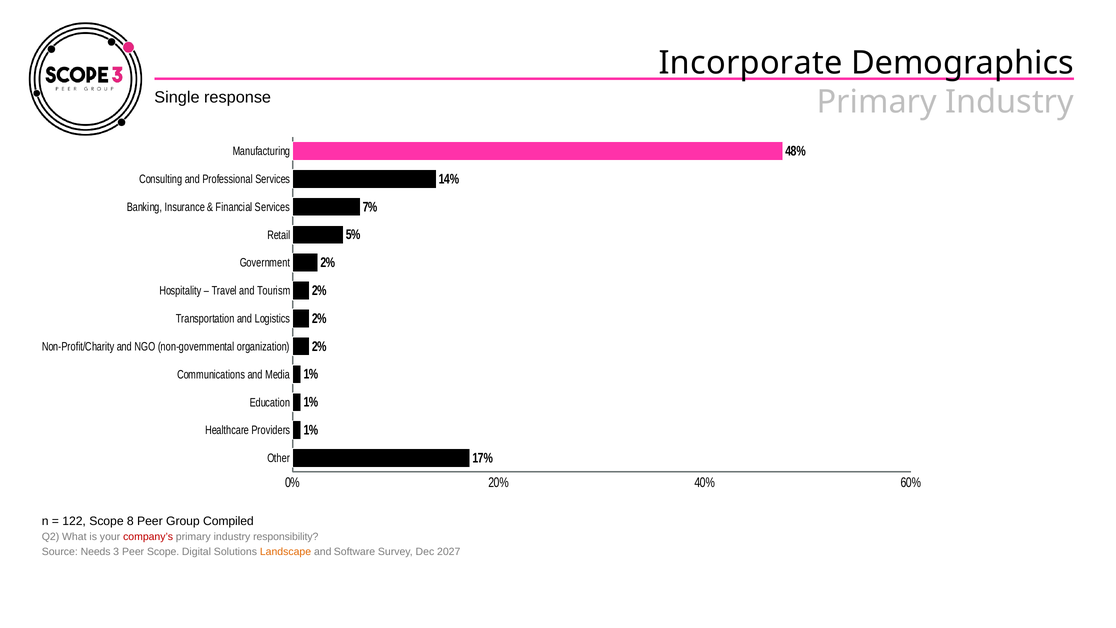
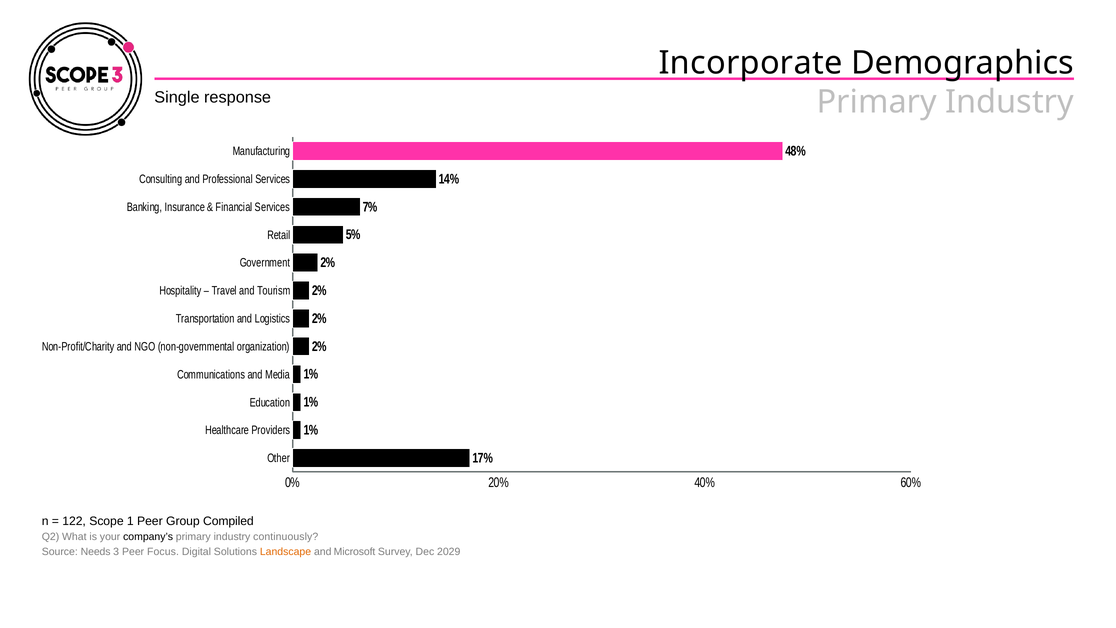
8: 8 -> 1
company’s colour: red -> black
responsibility: responsibility -> continuously
Peer Scope: Scope -> Focus
Software: Software -> Microsoft
2027: 2027 -> 2029
